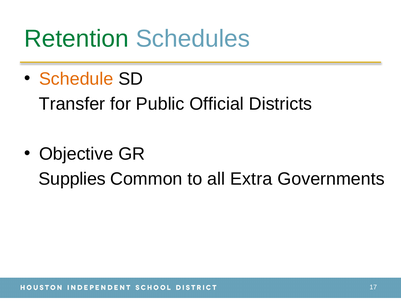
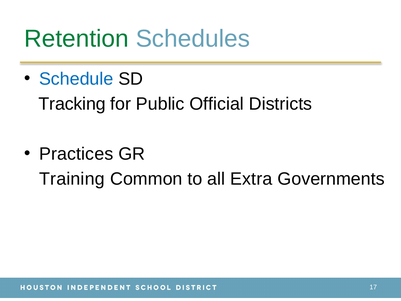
Schedule colour: orange -> blue
Transfer: Transfer -> Tracking
Objective: Objective -> Practices
Supplies: Supplies -> Training
